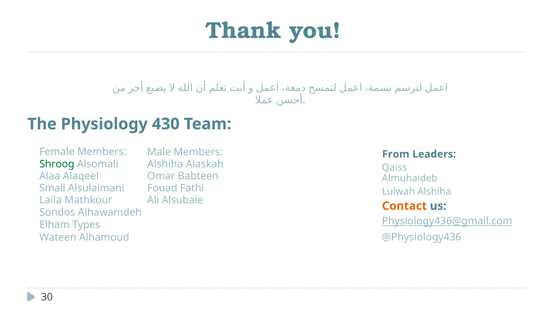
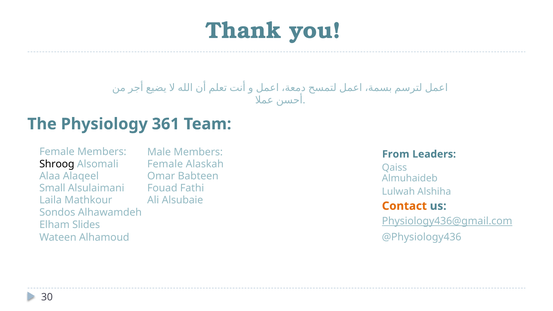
430: 430 -> 361
Shroog colour: green -> black
Alshiha at (165, 164): Alshiha -> Female
Types: Types -> Slides
